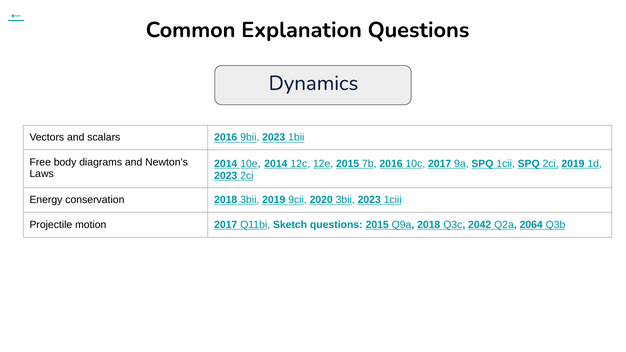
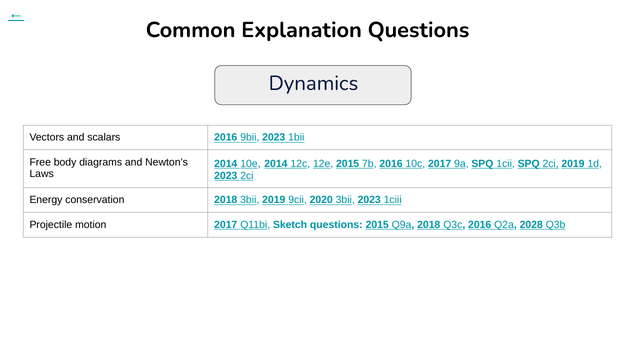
Q3c 2042: 2042 -> 2016
2064: 2064 -> 2028
